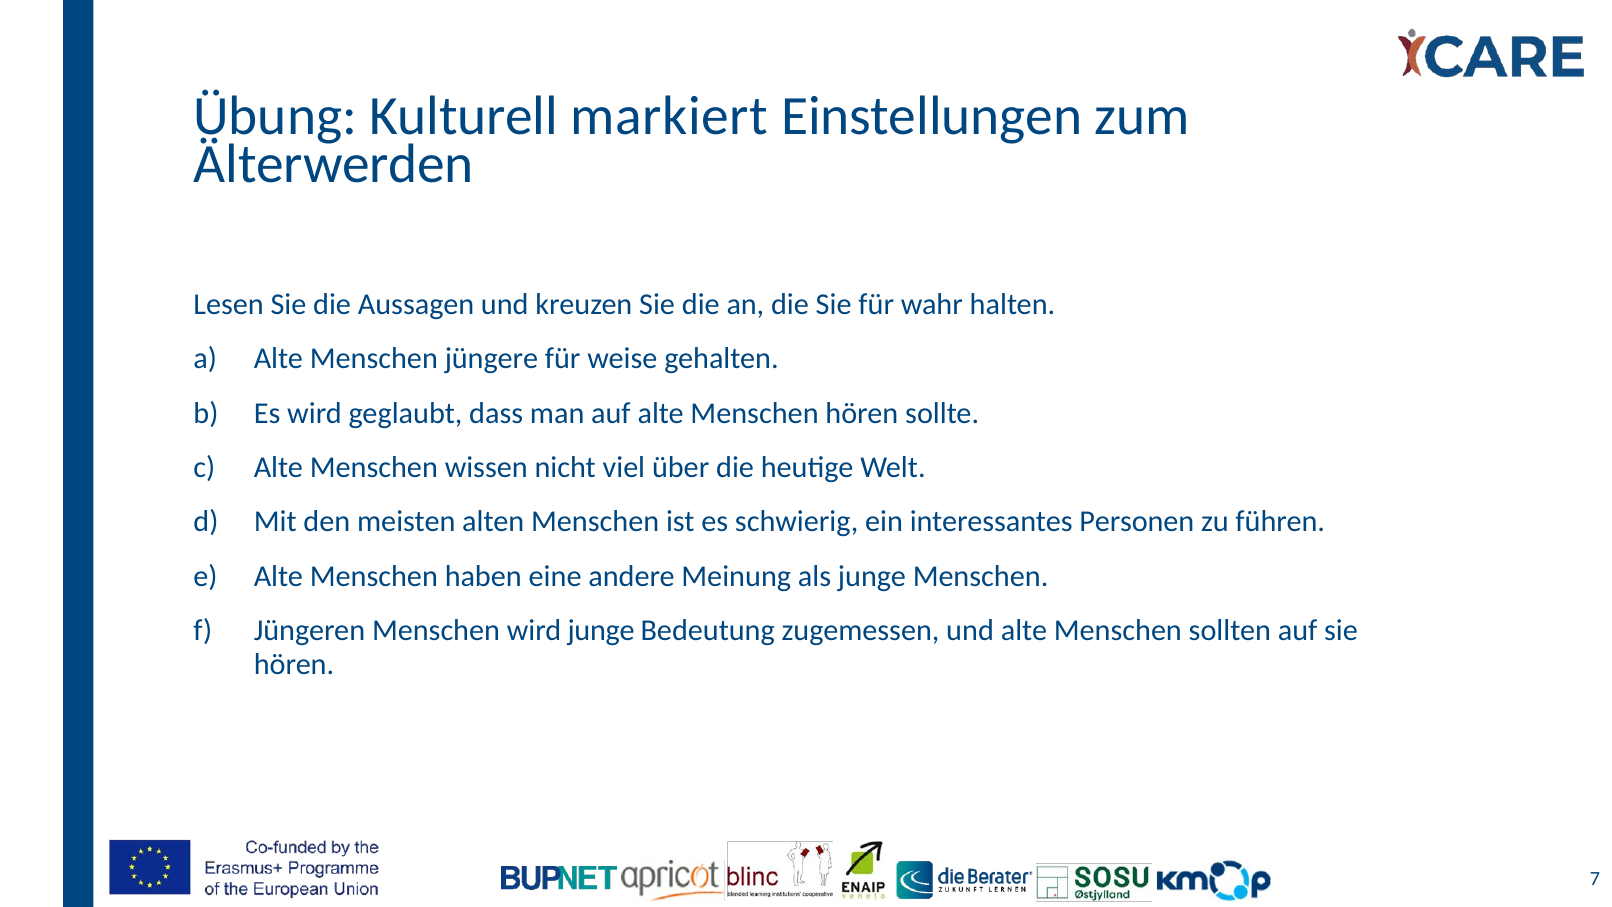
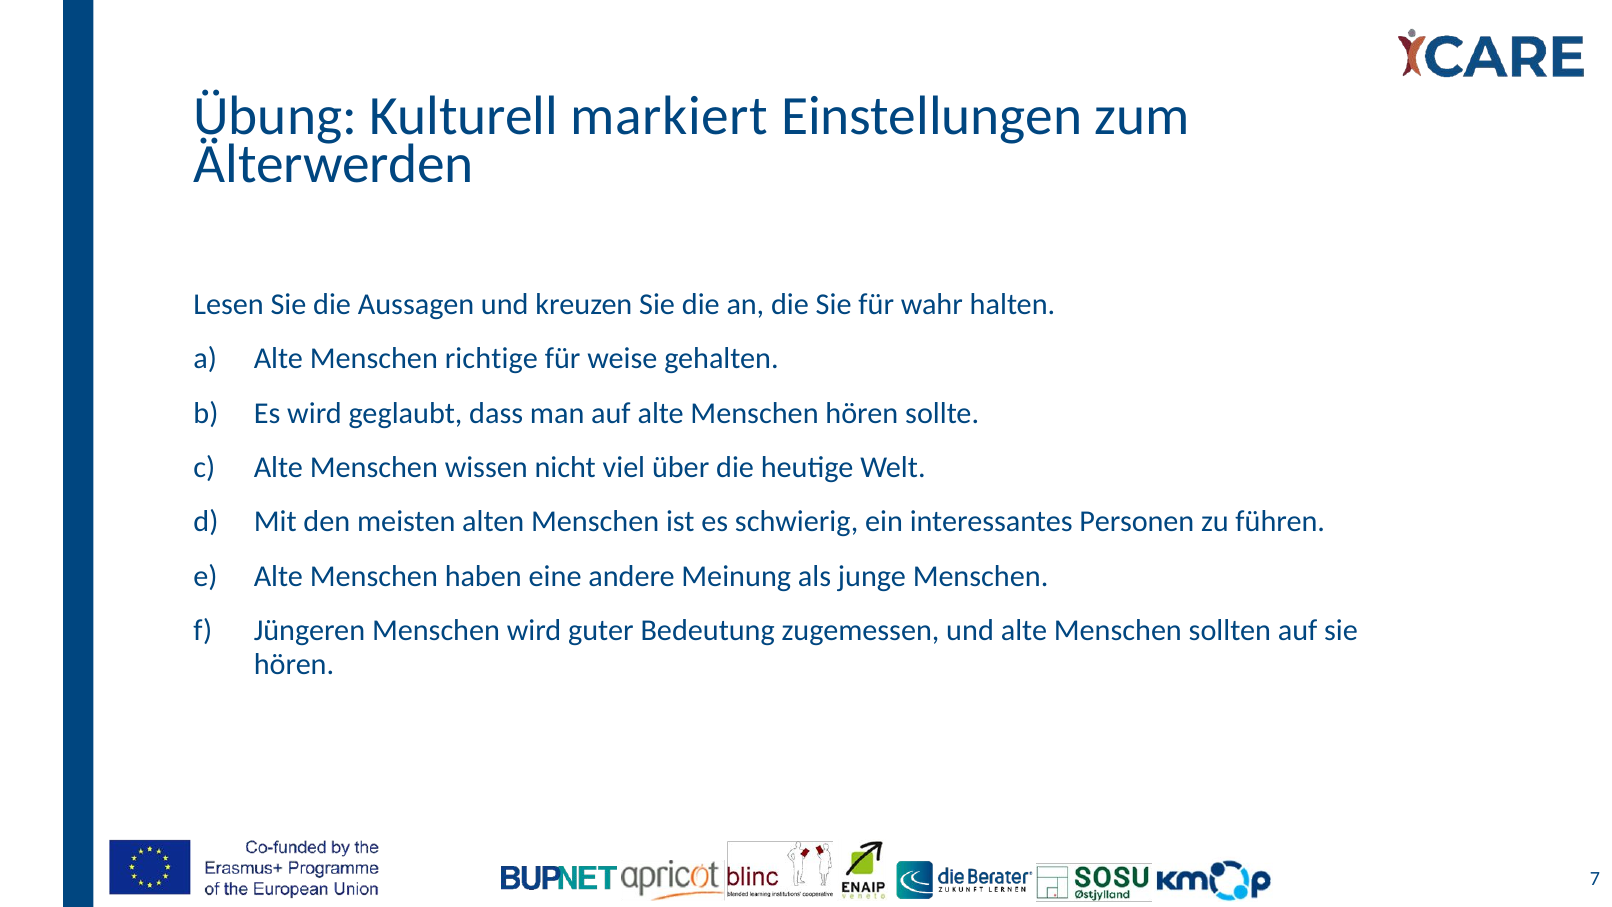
jüngere: jüngere -> richtige
wird junge: junge -> guter
